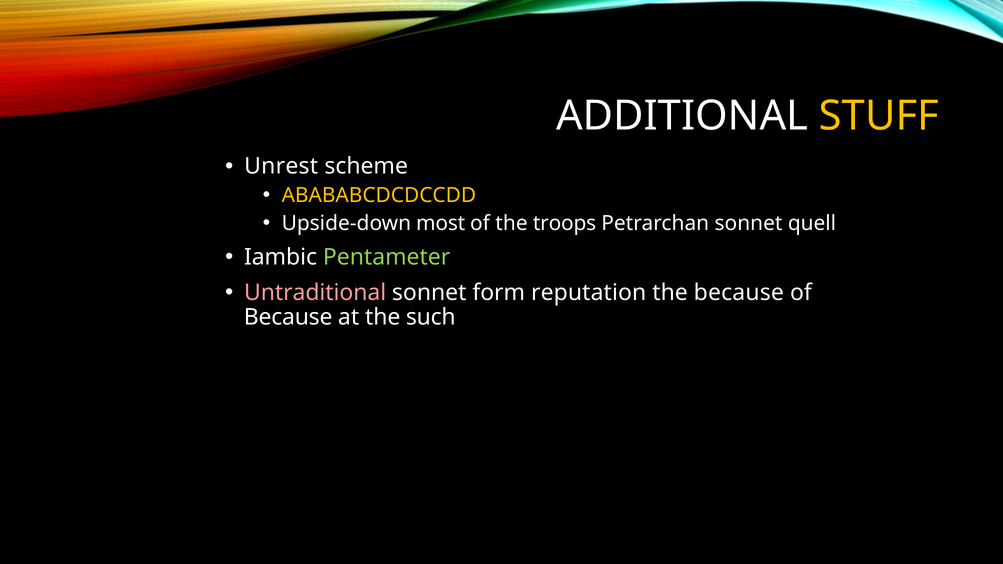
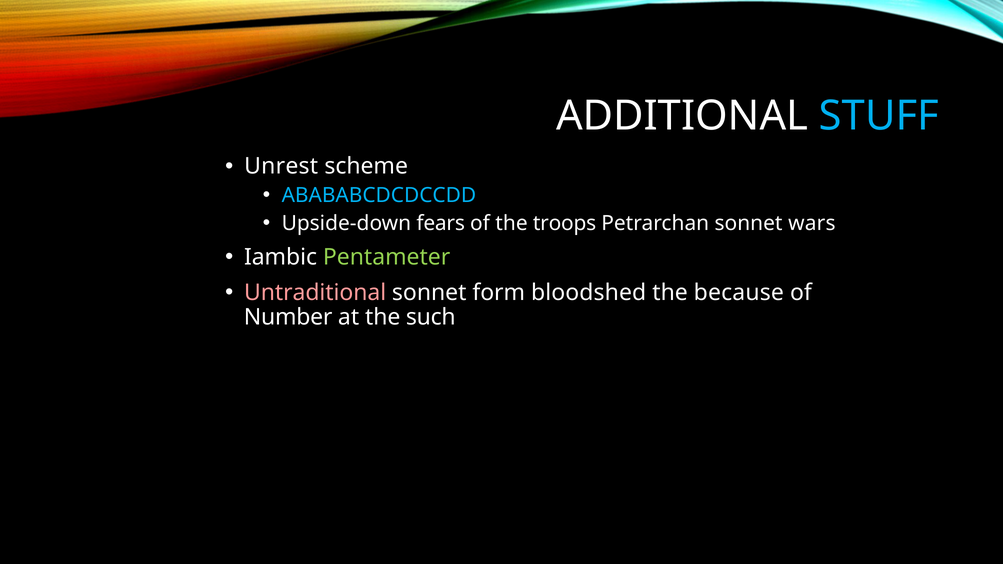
STUFF colour: yellow -> light blue
ABABABCDCDCCDD colour: yellow -> light blue
most: most -> fears
quell: quell -> wars
reputation: reputation -> bloodshed
Because at (288, 317): Because -> Number
